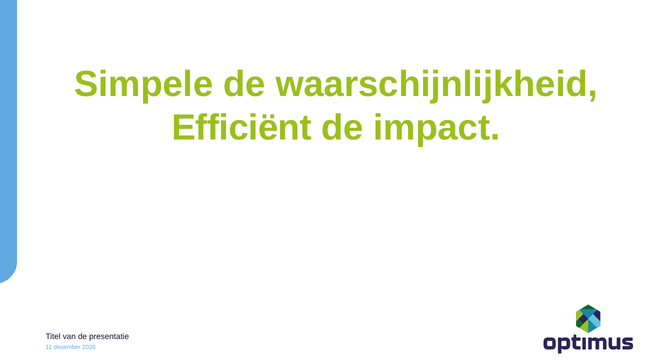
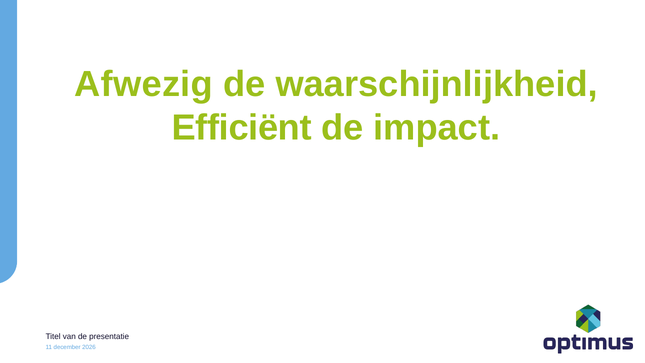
Simpele: Simpele -> Afwezig
